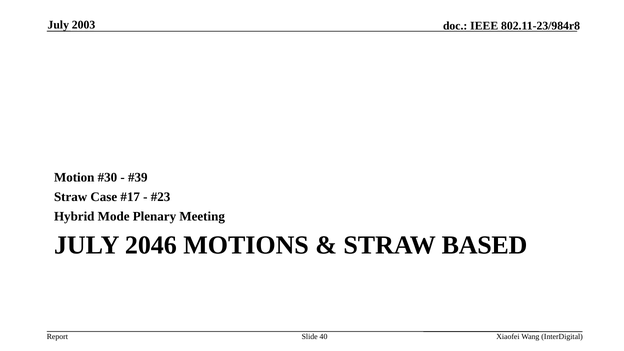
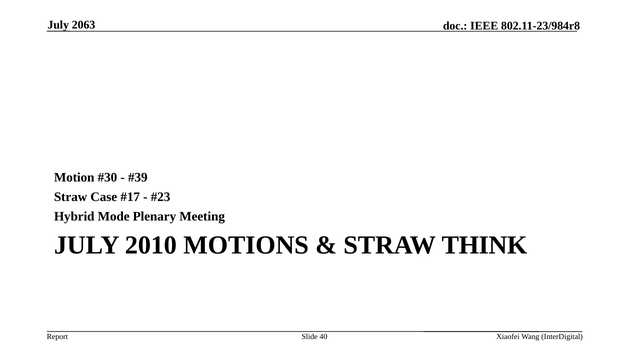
2003: 2003 -> 2063
2046: 2046 -> 2010
BASED: BASED -> THINK
